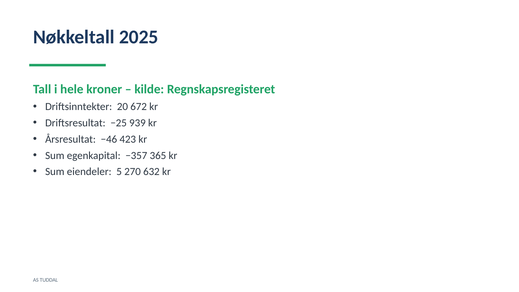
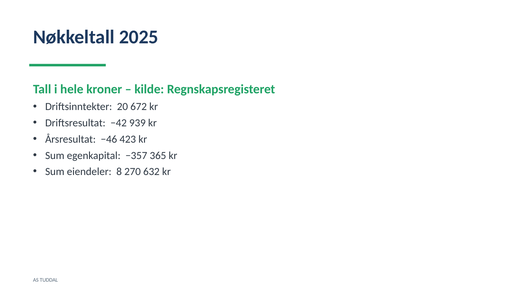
−25: −25 -> −42
5: 5 -> 8
